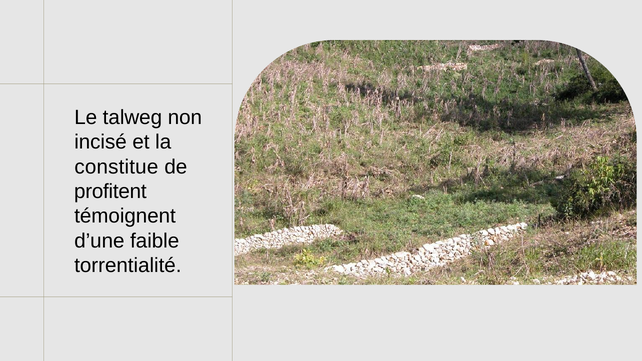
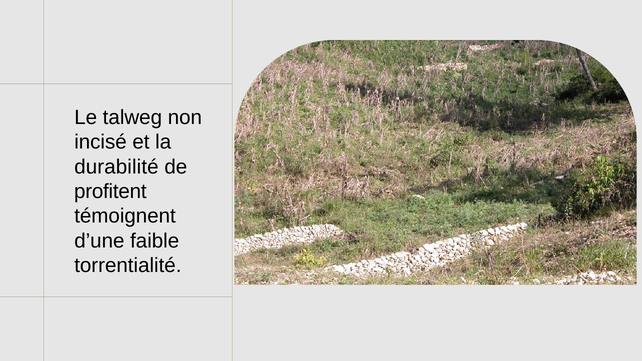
constitue: constitue -> durabilité
